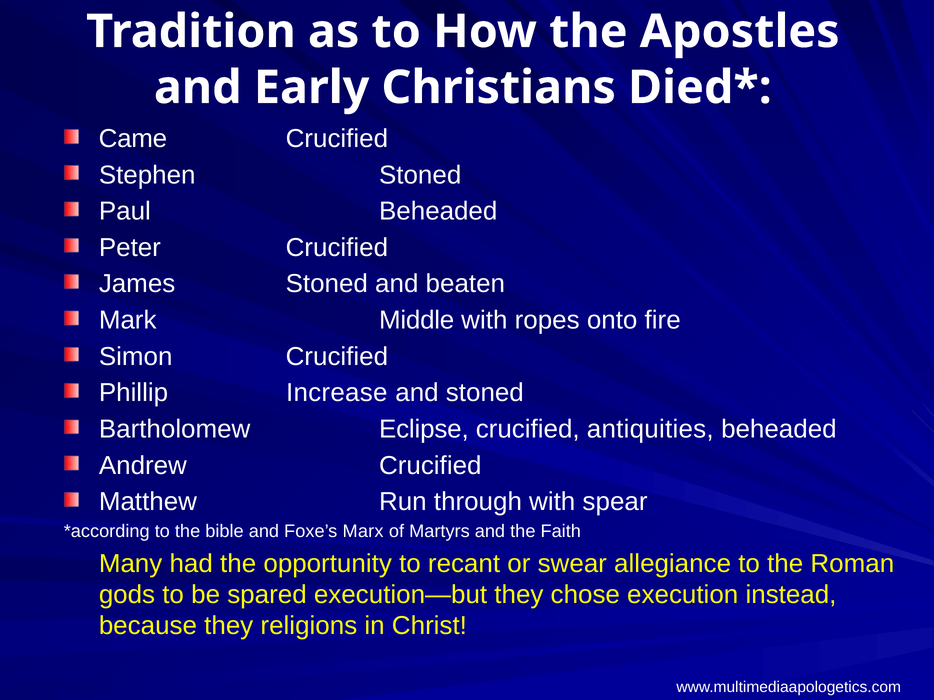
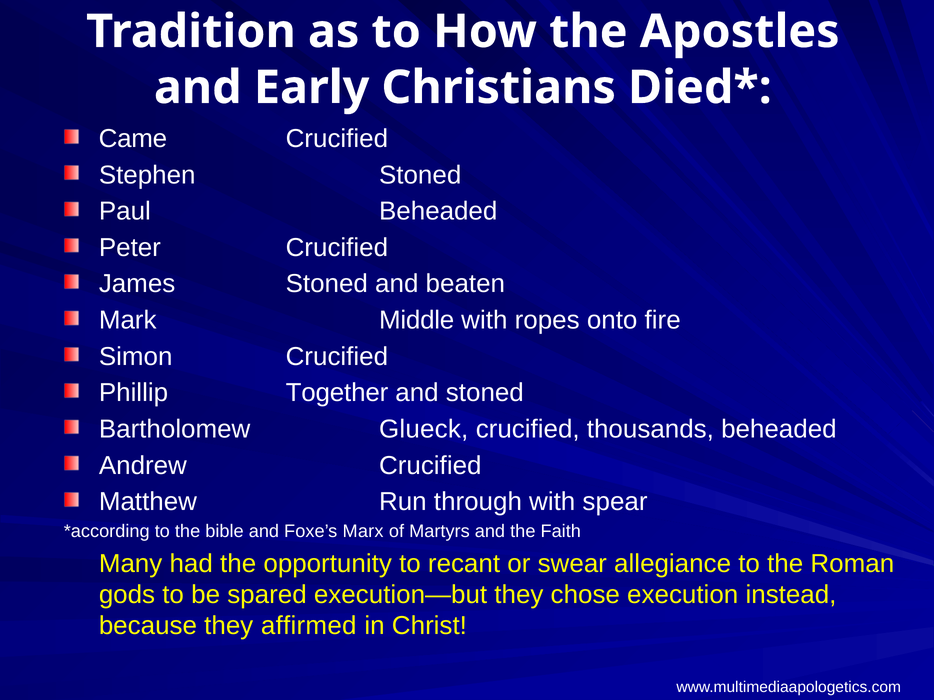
Increase: Increase -> Together
Eclipse: Eclipse -> Glueck
antiquities: antiquities -> thousands
religions: religions -> affirmed
